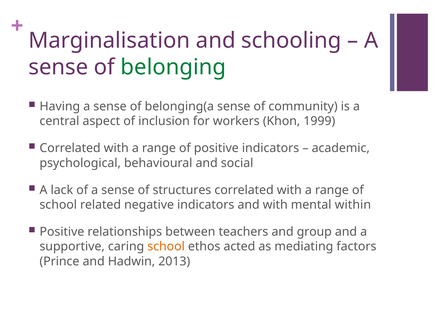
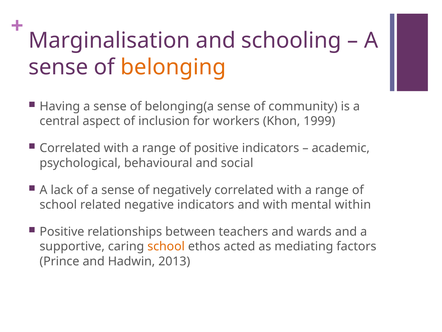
belonging colour: green -> orange
structures: structures -> negatively
group: group -> wards
